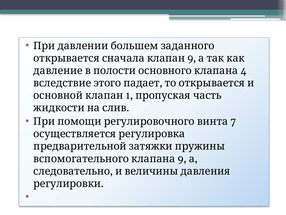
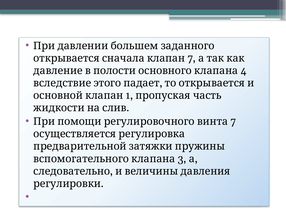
9 at (192, 58): 9 -> 7
9 at (182, 158): 9 -> 3
